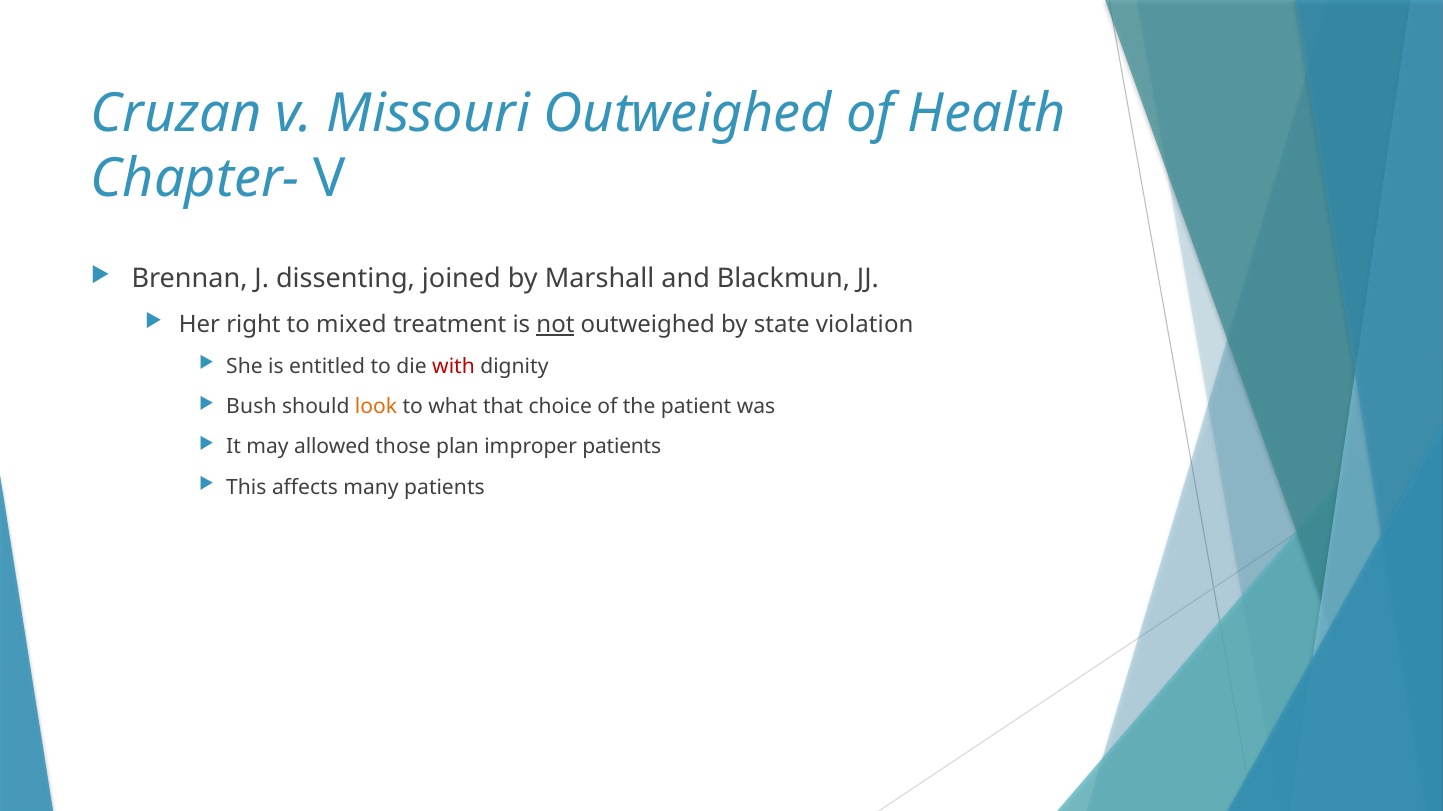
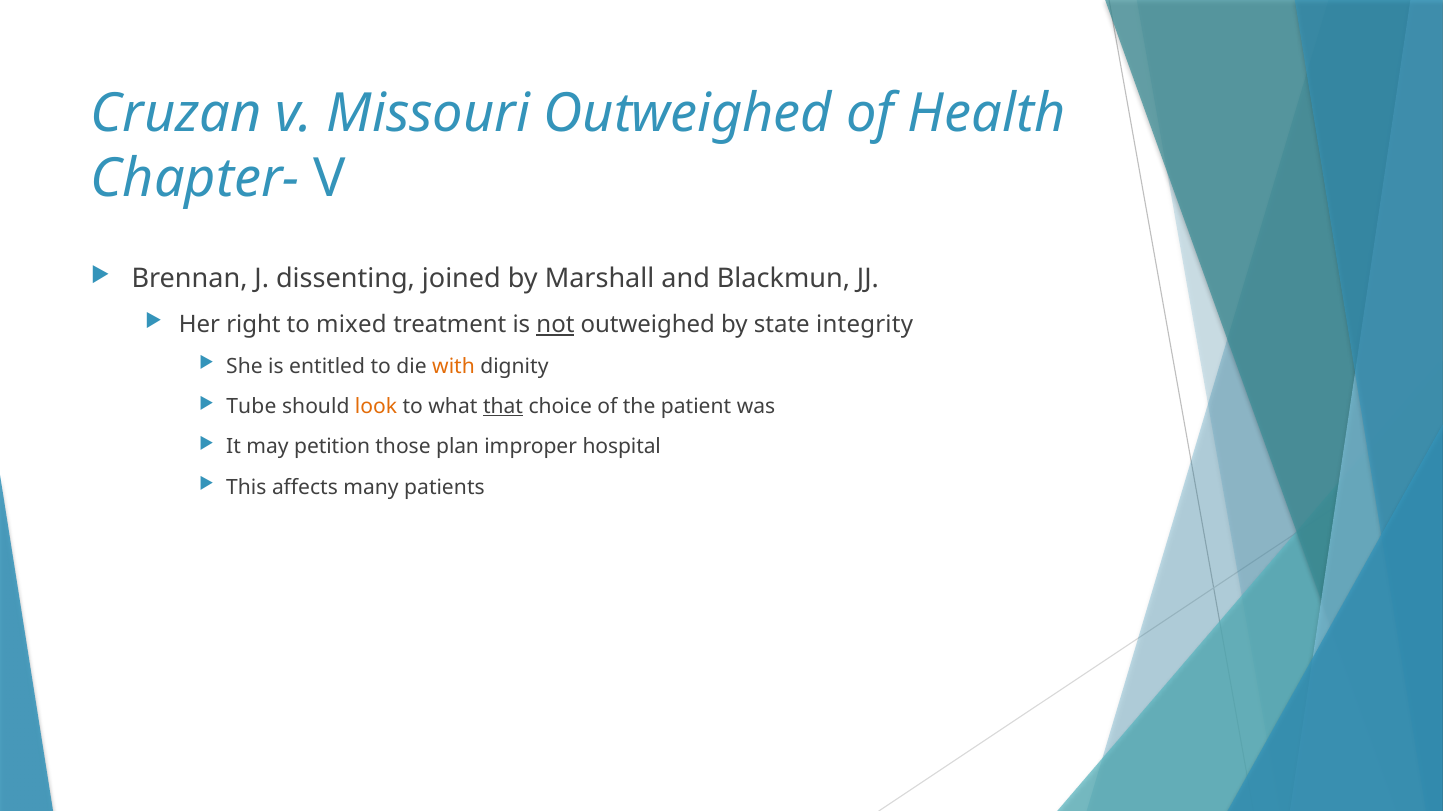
violation: violation -> integrity
with colour: red -> orange
Bush: Bush -> Tube
that underline: none -> present
allowed: allowed -> petition
improper patients: patients -> hospital
